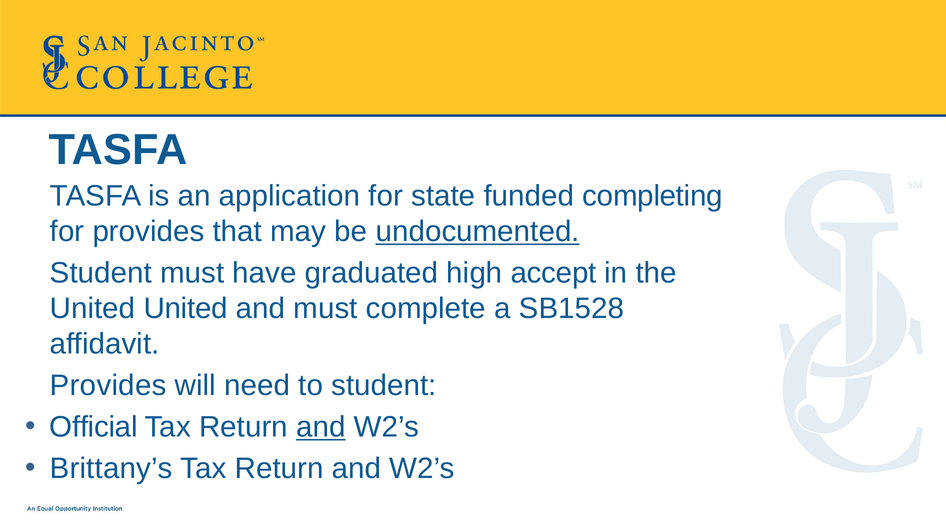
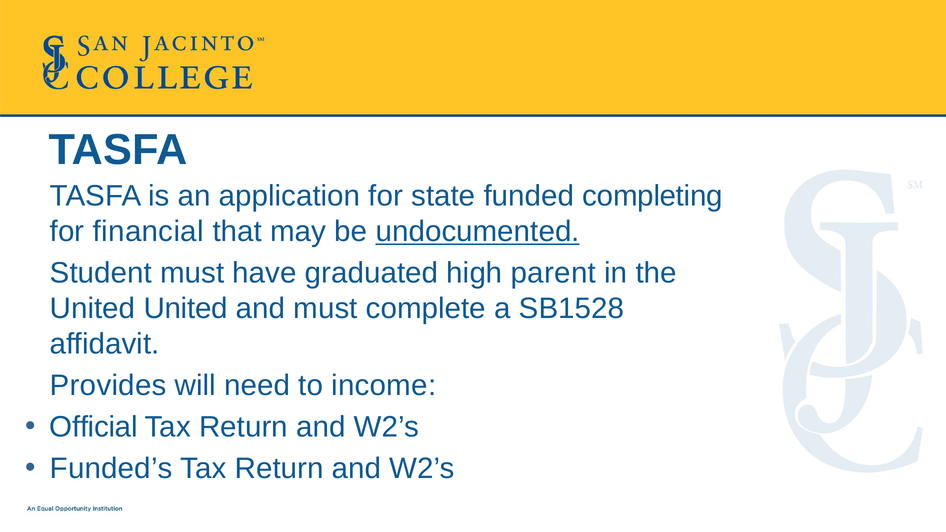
for provides: provides -> financial
accept: accept -> parent
to student: student -> income
and at (321, 427) underline: present -> none
Brittany’s: Brittany’s -> Funded’s
